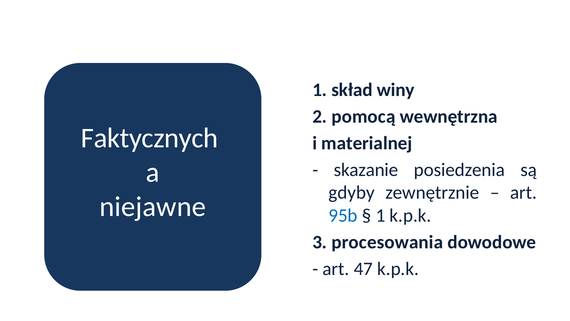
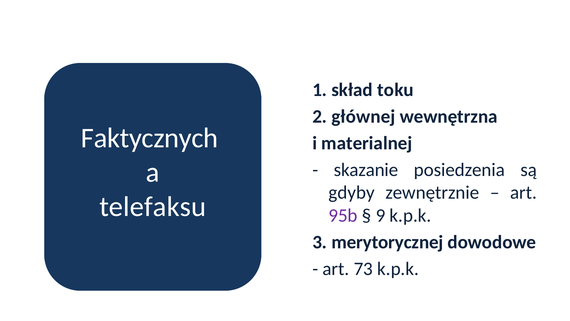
winy: winy -> toku
pomocą: pomocą -> głównej
niejawne: niejawne -> telefaksu
95b colour: blue -> purple
1 at (380, 215): 1 -> 9
procesowania: procesowania -> merytorycznej
47: 47 -> 73
